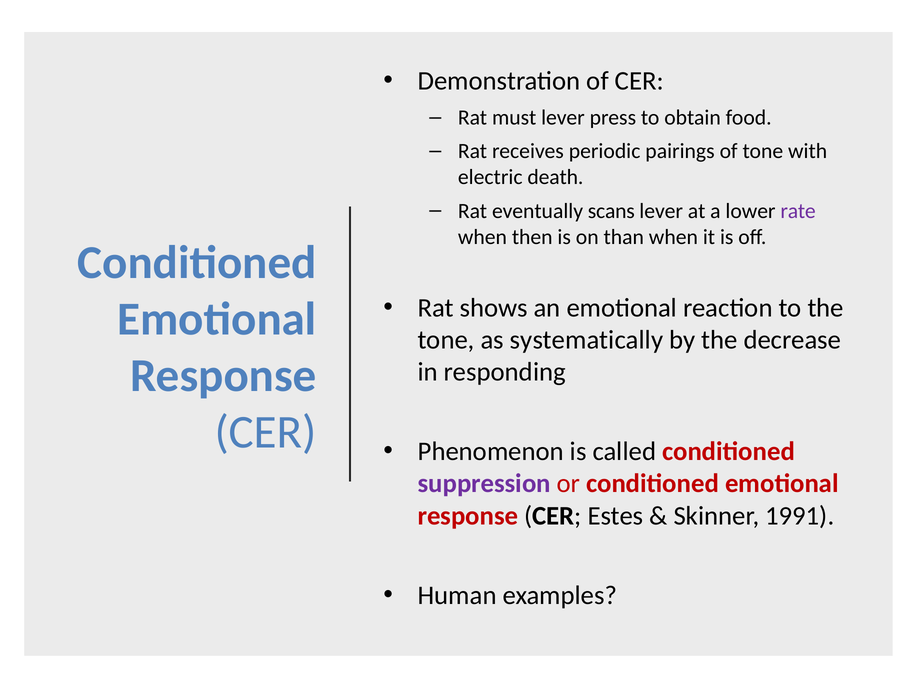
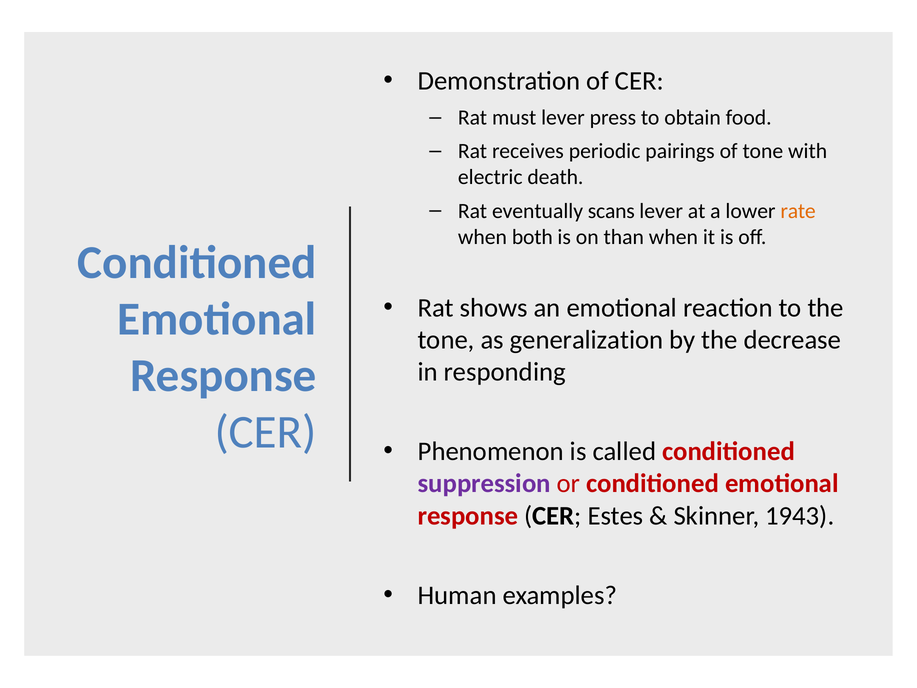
rate colour: purple -> orange
then: then -> both
systematically: systematically -> generalization
1991: 1991 -> 1943
